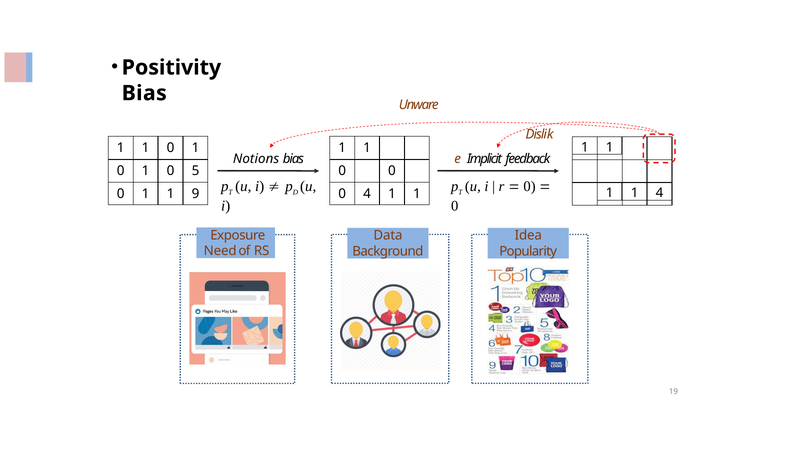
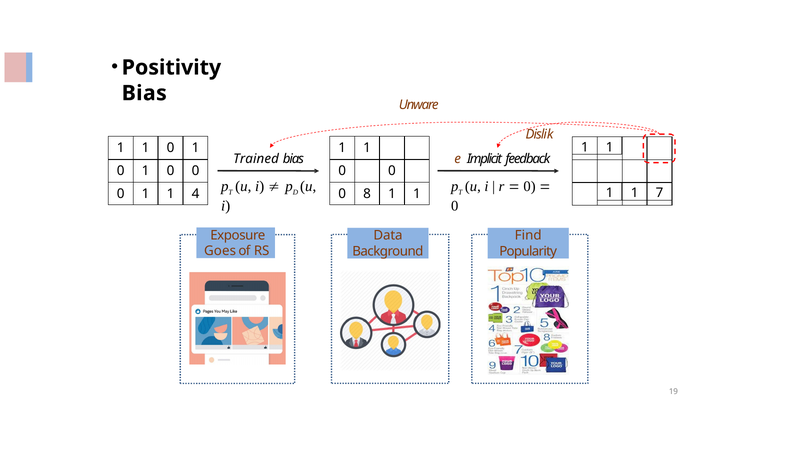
Notions: Notions -> Trained
0 1 0 5: 5 -> 0
1 4: 4 -> 7
9: 9 -> 4
0 4: 4 -> 8
Idea: Idea -> Find
Need: Need -> Goes
